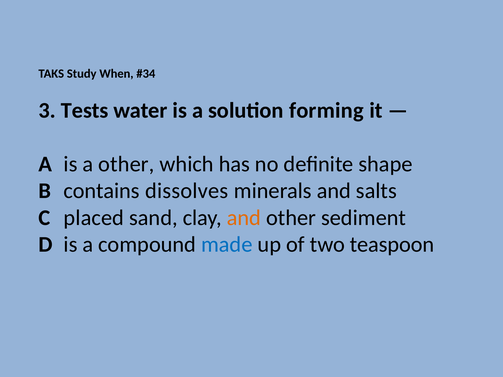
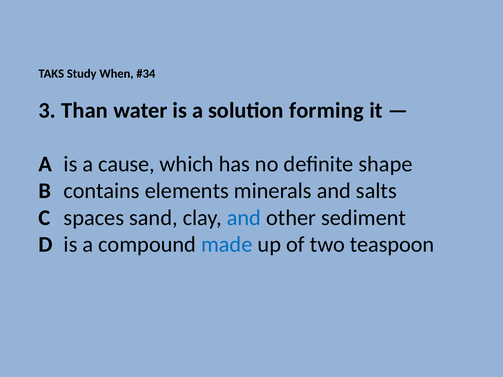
Tests: Tests -> Than
a other: other -> cause
dissolves: dissolves -> elements
placed: placed -> spaces
and at (244, 218) colour: orange -> blue
